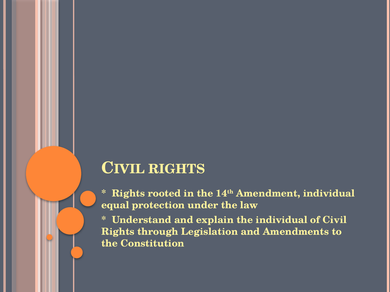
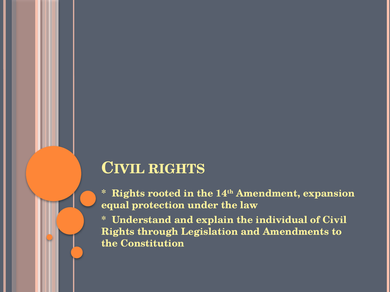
Amendment individual: individual -> expansion
